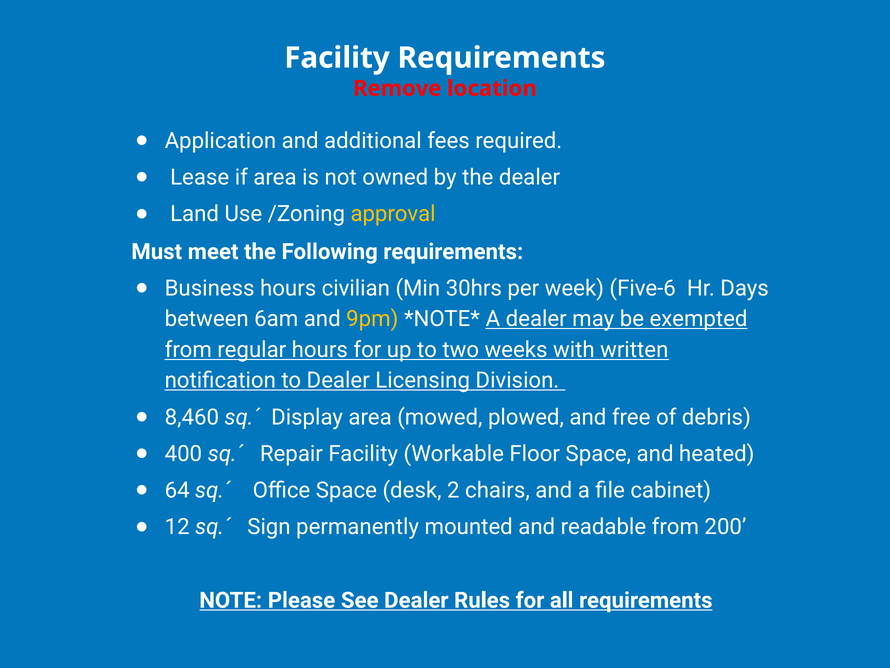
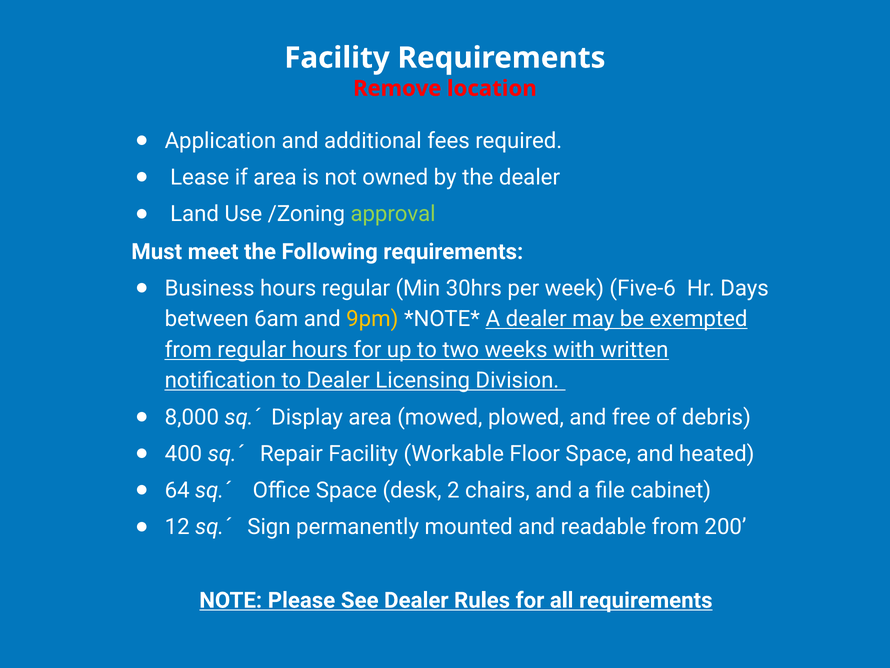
approval colour: yellow -> light green
hours civilian: civilian -> regular
8,460: 8,460 -> 8,000
